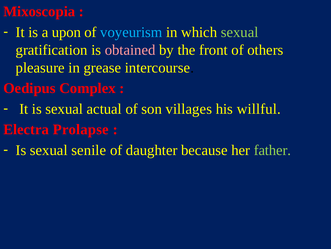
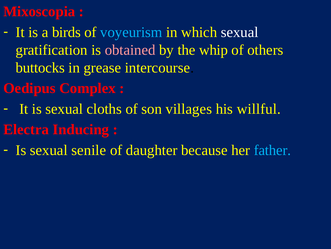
upon: upon -> birds
sexual at (240, 32) colour: light green -> white
front: front -> whip
pleasure: pleasure -> buttocks
actual: actual -> cloths
Prolapse: Prolapse -> Inducing
father colour: light green -> light blue
